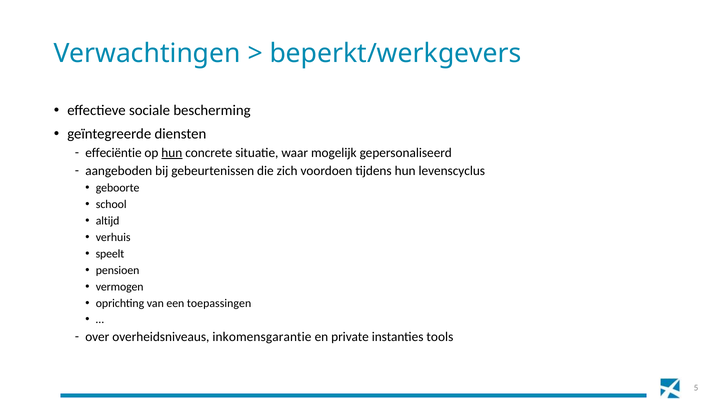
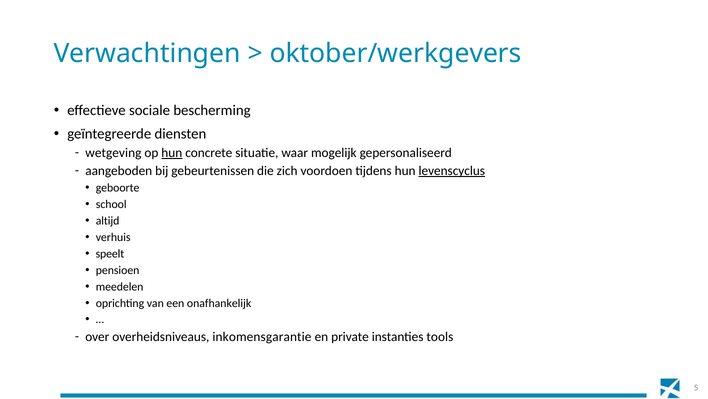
beperkt/werkgevers: beperkt/werkgevers -> oktober/werkgevers
effeciëntie: effeciëntie -> wetgeving
levenscyclus underline: none -> present
vermogen: vermogen -> meedelen
toepassingen: toepassingen -> onafhankelijk
